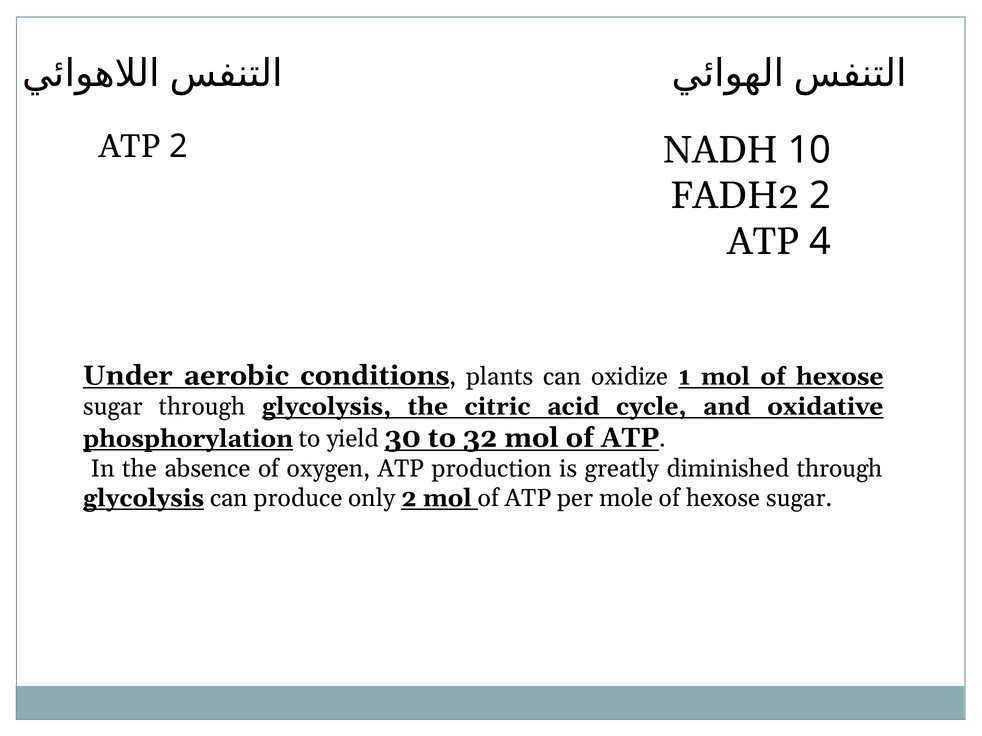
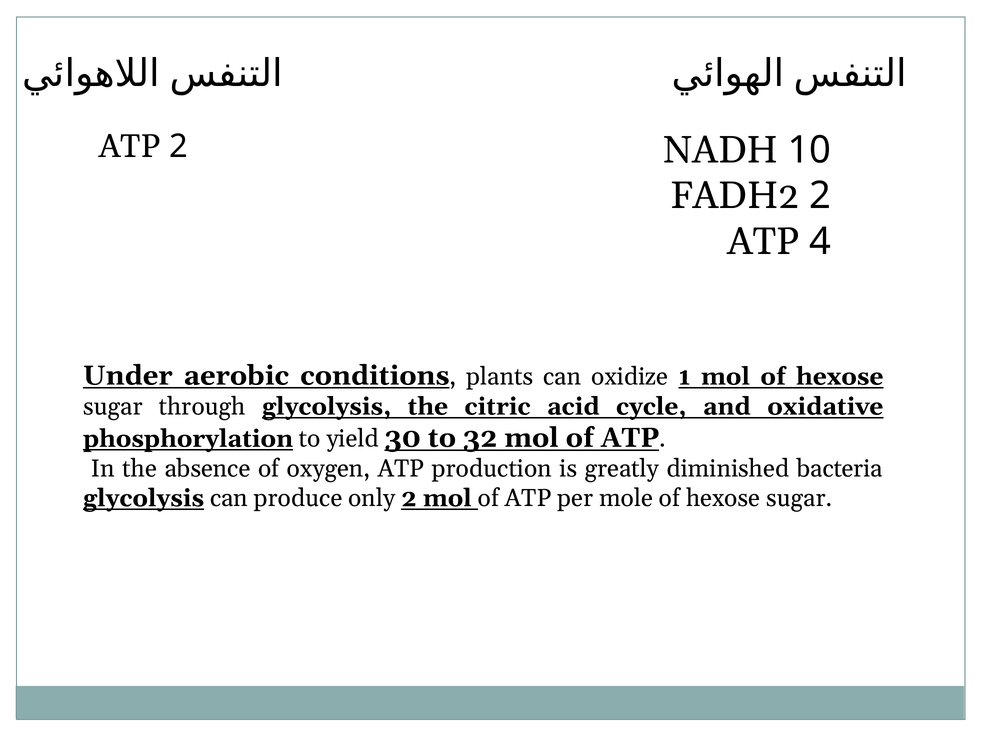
diminished through: through -> bacteria
